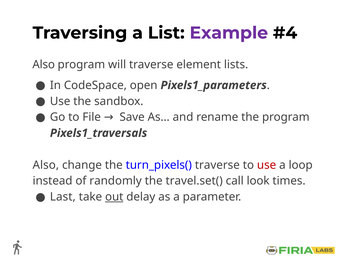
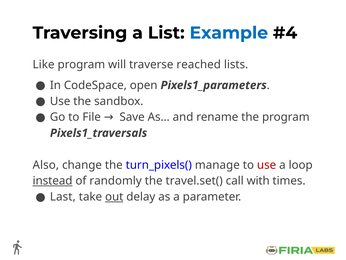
Example colour: purple -> blue
Also at (44, 64): Also -> Like
element: element -> reached
turn_pixels( traverse: traverse -> manage
instead underline: none -> present
look: look -> with
